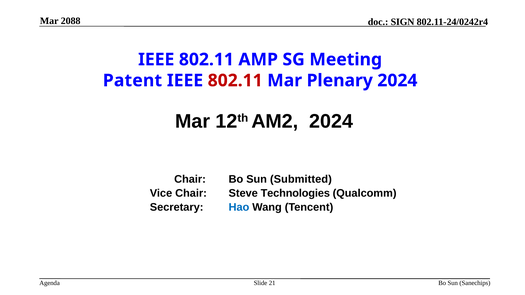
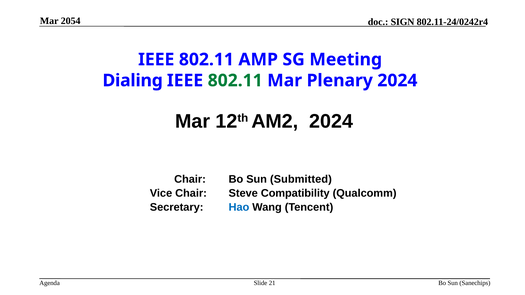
2088: 2088 -> 2054
Patent: Patent -> Dialing
802.11 at (235, 81) colour: red -> green
Technologies: Technologies -> Compatibility
